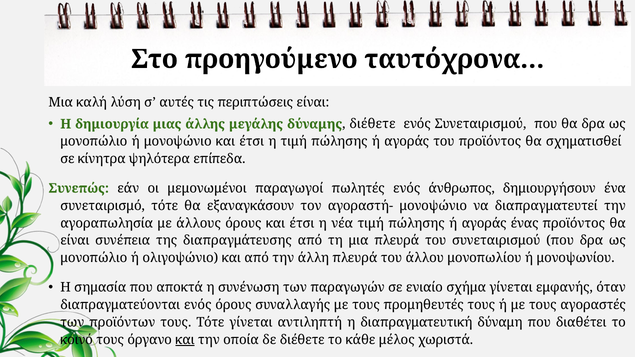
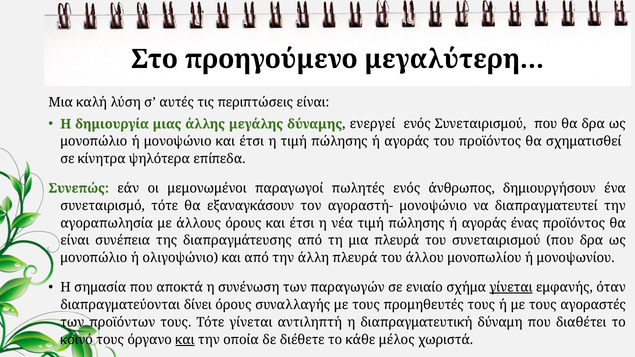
ταυτόχρονα…: ταυτόχρονα… -> μεγαλύτερη…
δύναμης διέθετε: διέθετε -> ενεργεί
γίνεται at (511, 288) underline: none -> present
διαπραγματεύονται ενός: ενός -> δίνει
